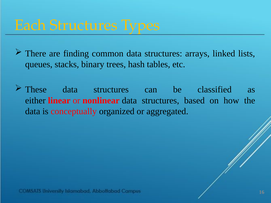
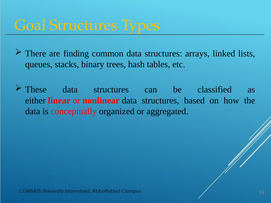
Each: Each -> Goal
